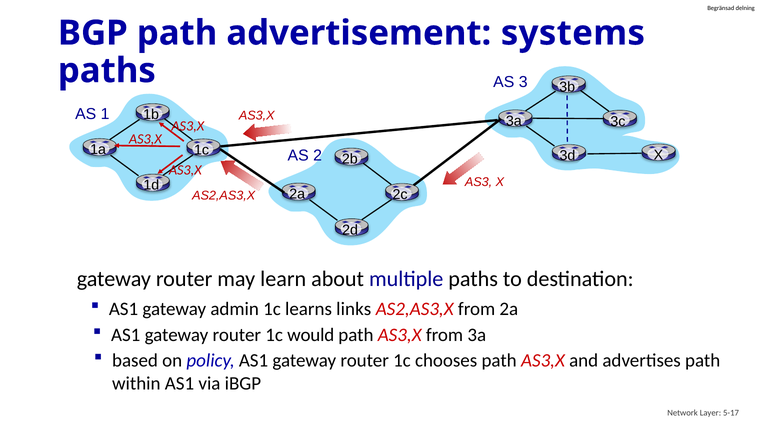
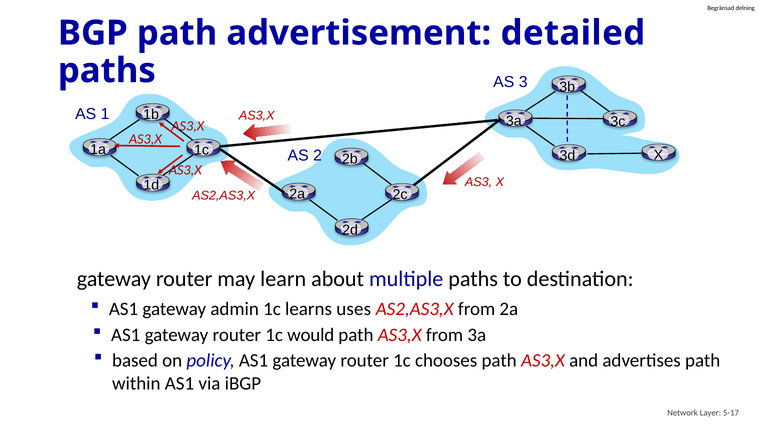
systems: systems -> detailed
links: links -> uses
